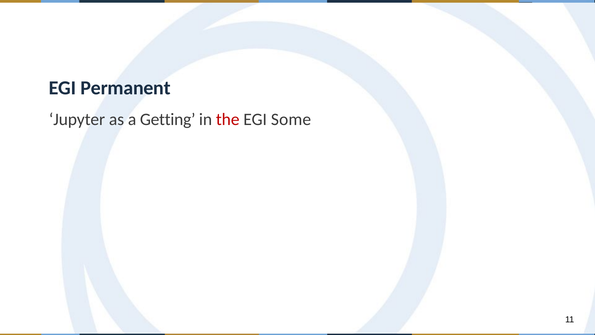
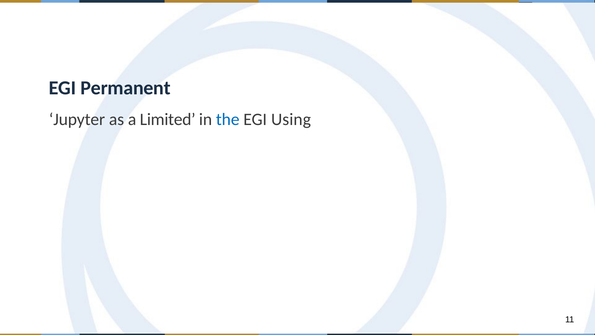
Getting: Getting -> Limited
the colour: red -> blue
Some: Some -> Using
